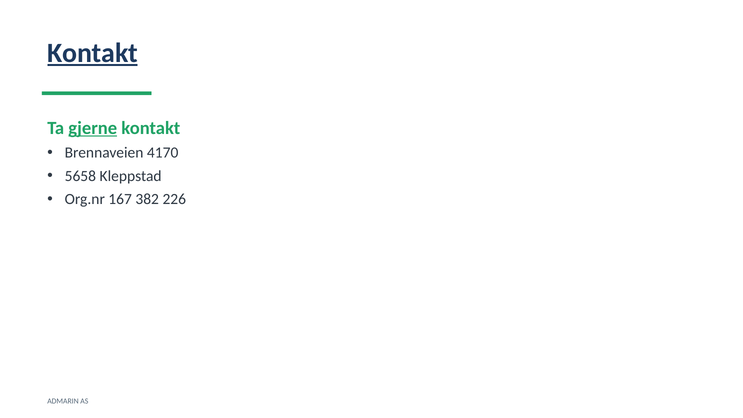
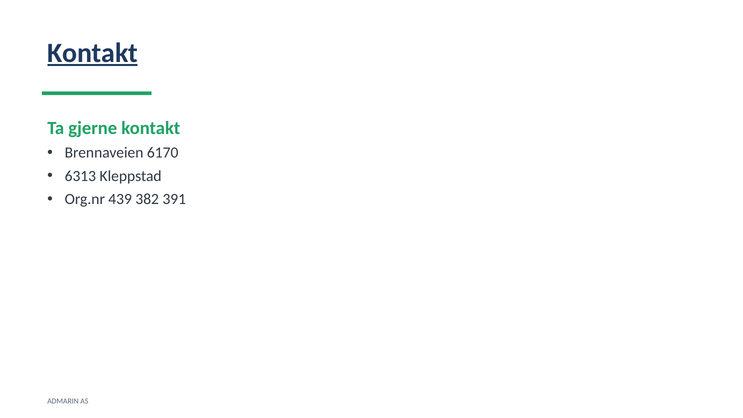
gjerne underline: present -> none
4170: 4170 -> 6170
5658: 5658 -> 6313
167: 167 -> 439
226: 226 -> 391
